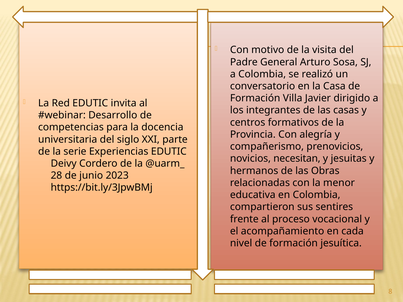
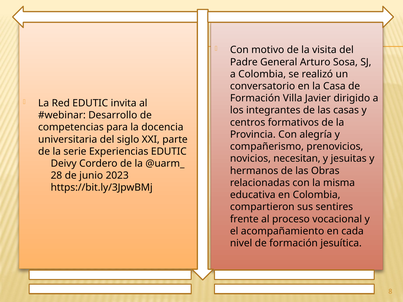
menor: menor -> misma
